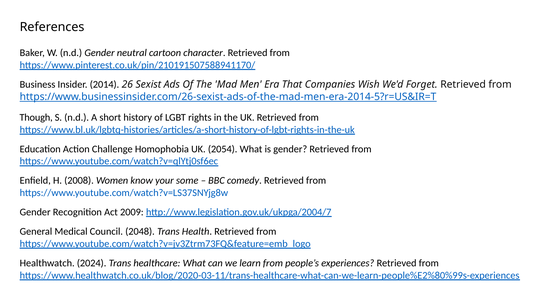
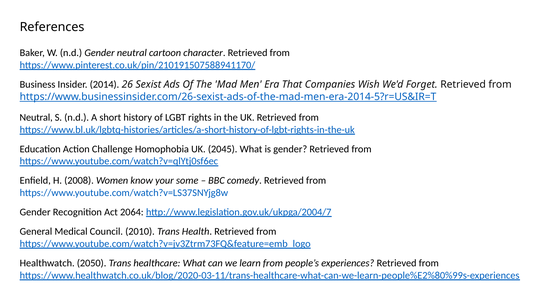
Though at (36, 117): Though -> Neutral
2054: 2054 -> 2045
2009: 2009 -> 2064
2048: 2048 -> 2010
2024: 2024 -> 2050
